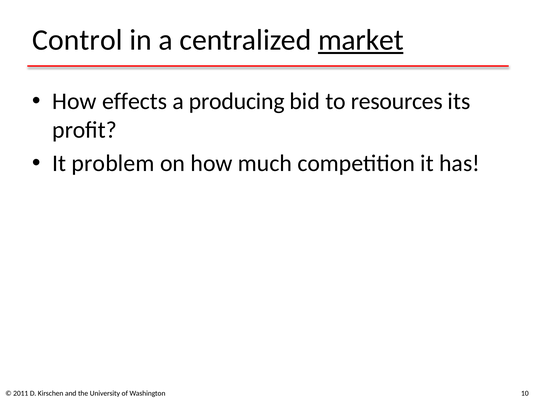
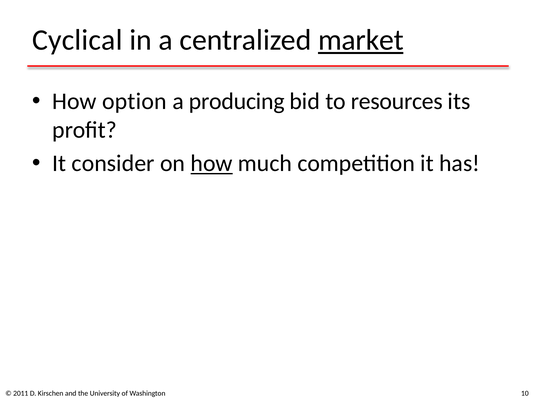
Control: Control -> Cyclical
effects: effects -> option
problem: problem -> consider
how at (212, 163) underline: none -> present
